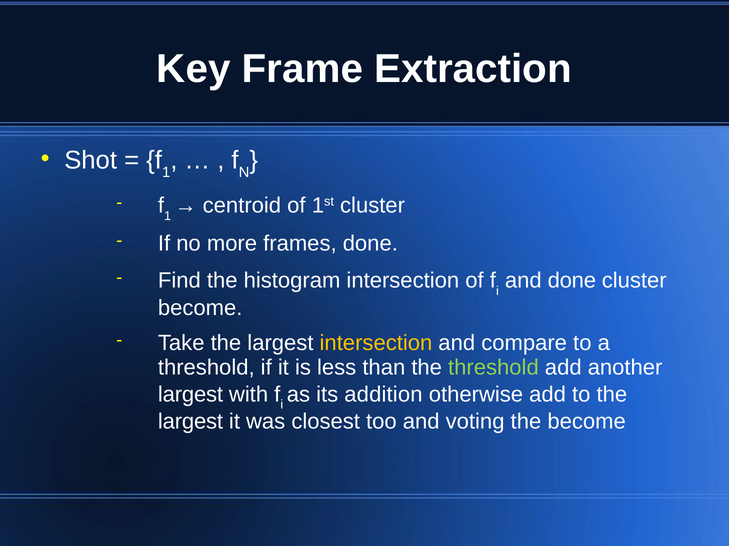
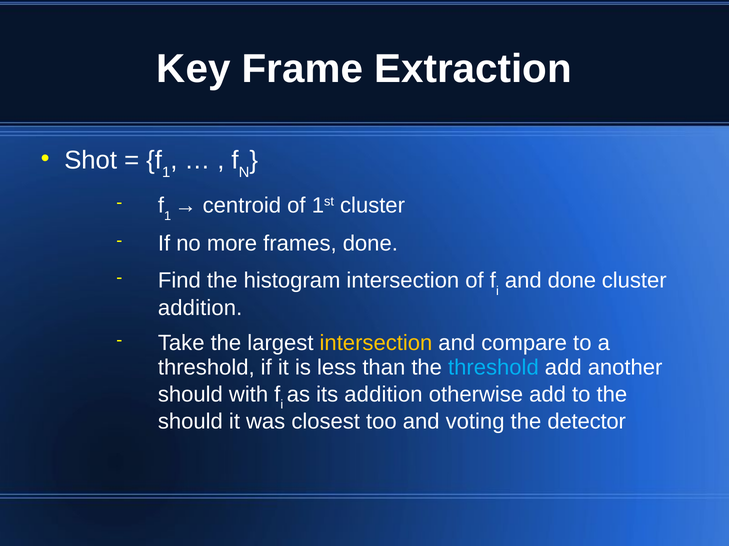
become at (200, 308): become -> addition
threshold at (493, 368) colour: light green -> light blue
largest at (191, 395): largest -> should
largest at (191, 422): largest -> should
the become: become -> detector
